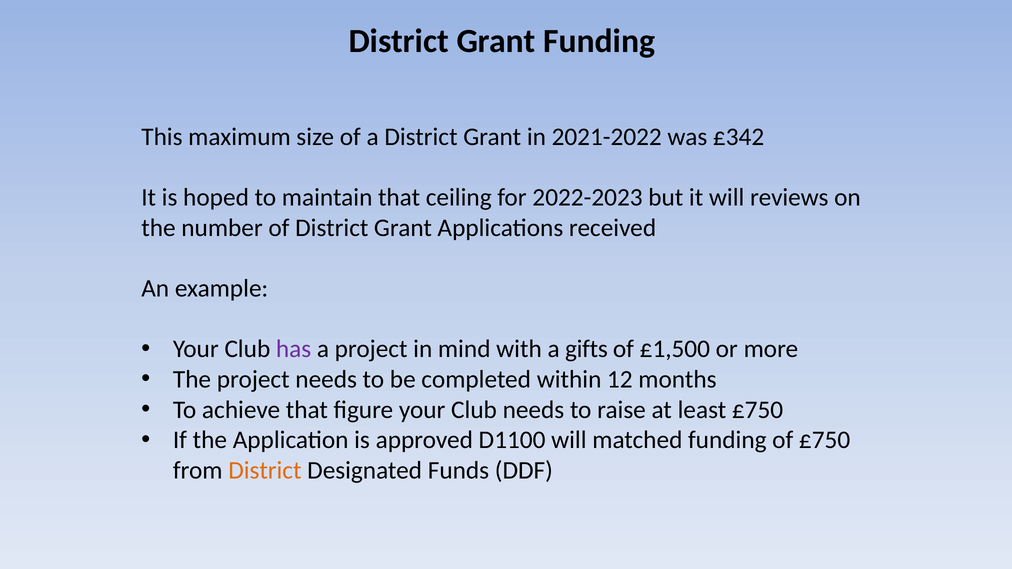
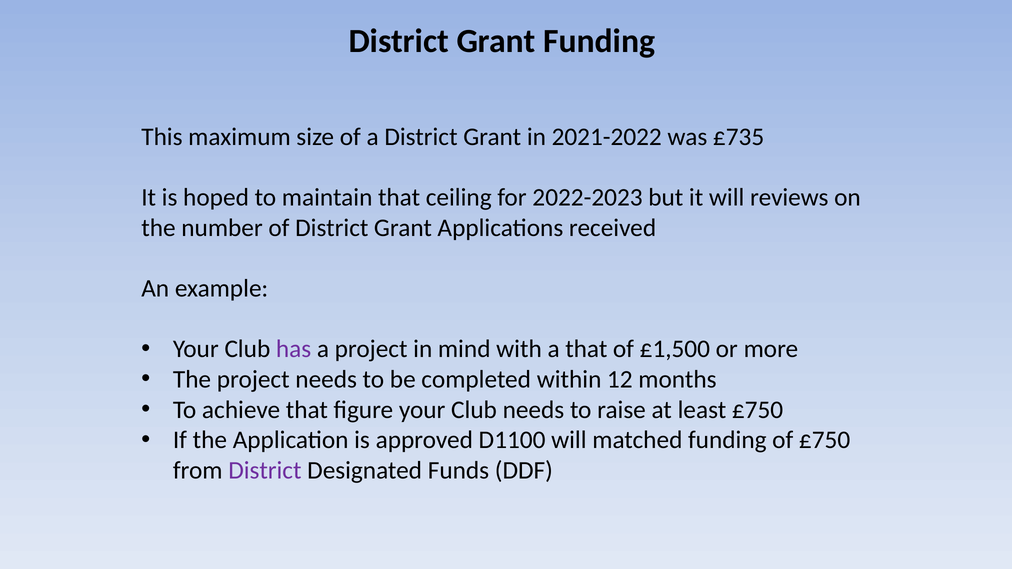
£342: £342 -> £735
a gifts: gifts -> that
District at (265, 471) colour: orange -> purple
